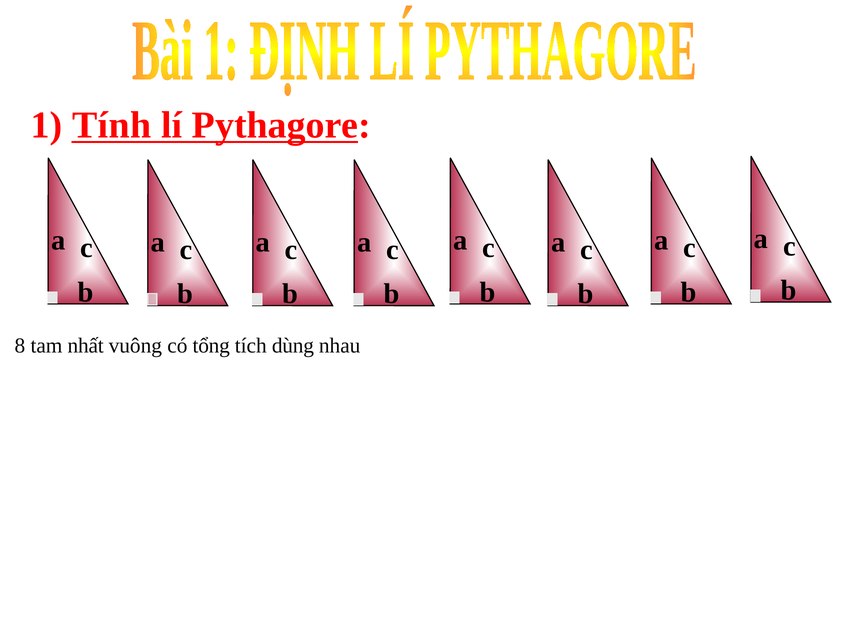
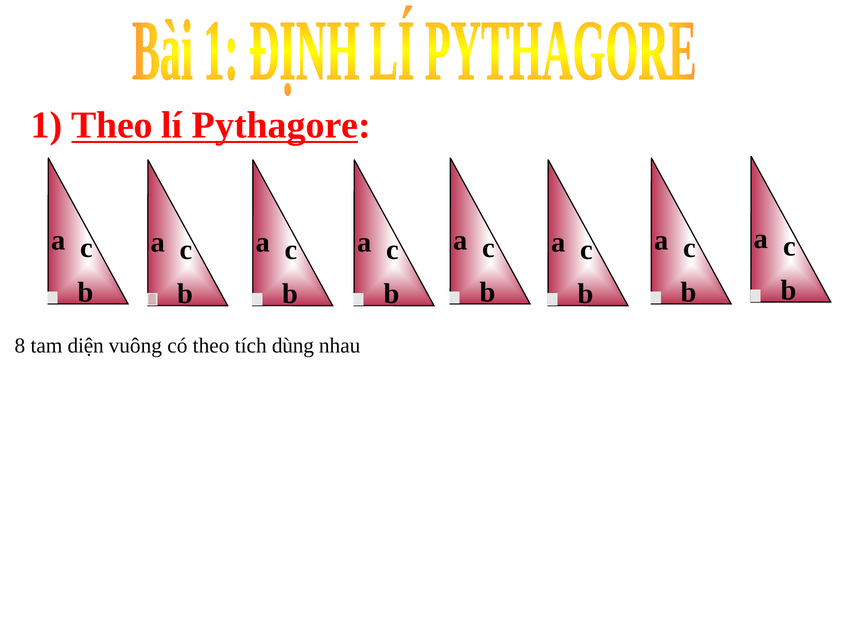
1 Tính: Tính -> Theo
nhất: nhất -> diện
có tổng: tổng -> theo
